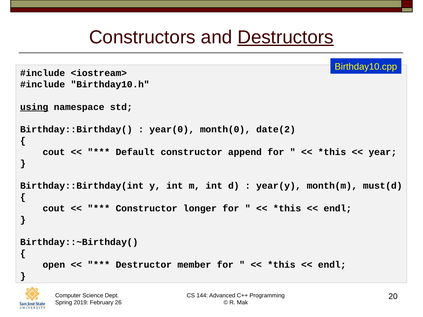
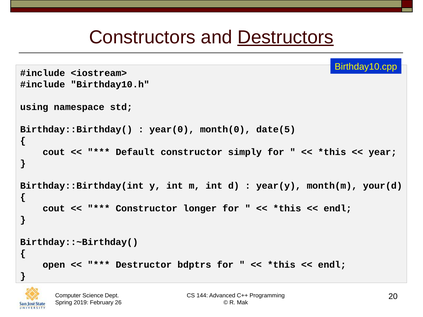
using underline: present -> none
date(2: date(2 -> date(5
append: append -> simply
must(d: must(d -> your(d
member: member -> bdptrs
